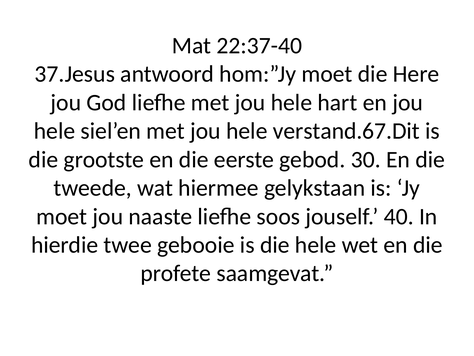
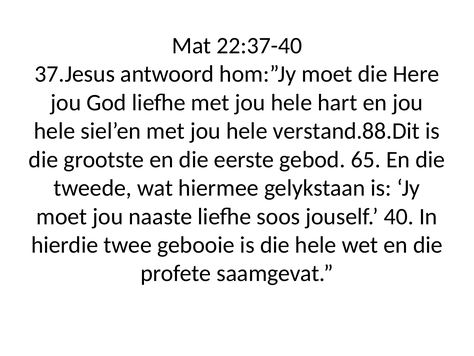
verstand.67.Dit: verstand.67.Dit -> verstand.88.Dit
30: 30 -> 65
